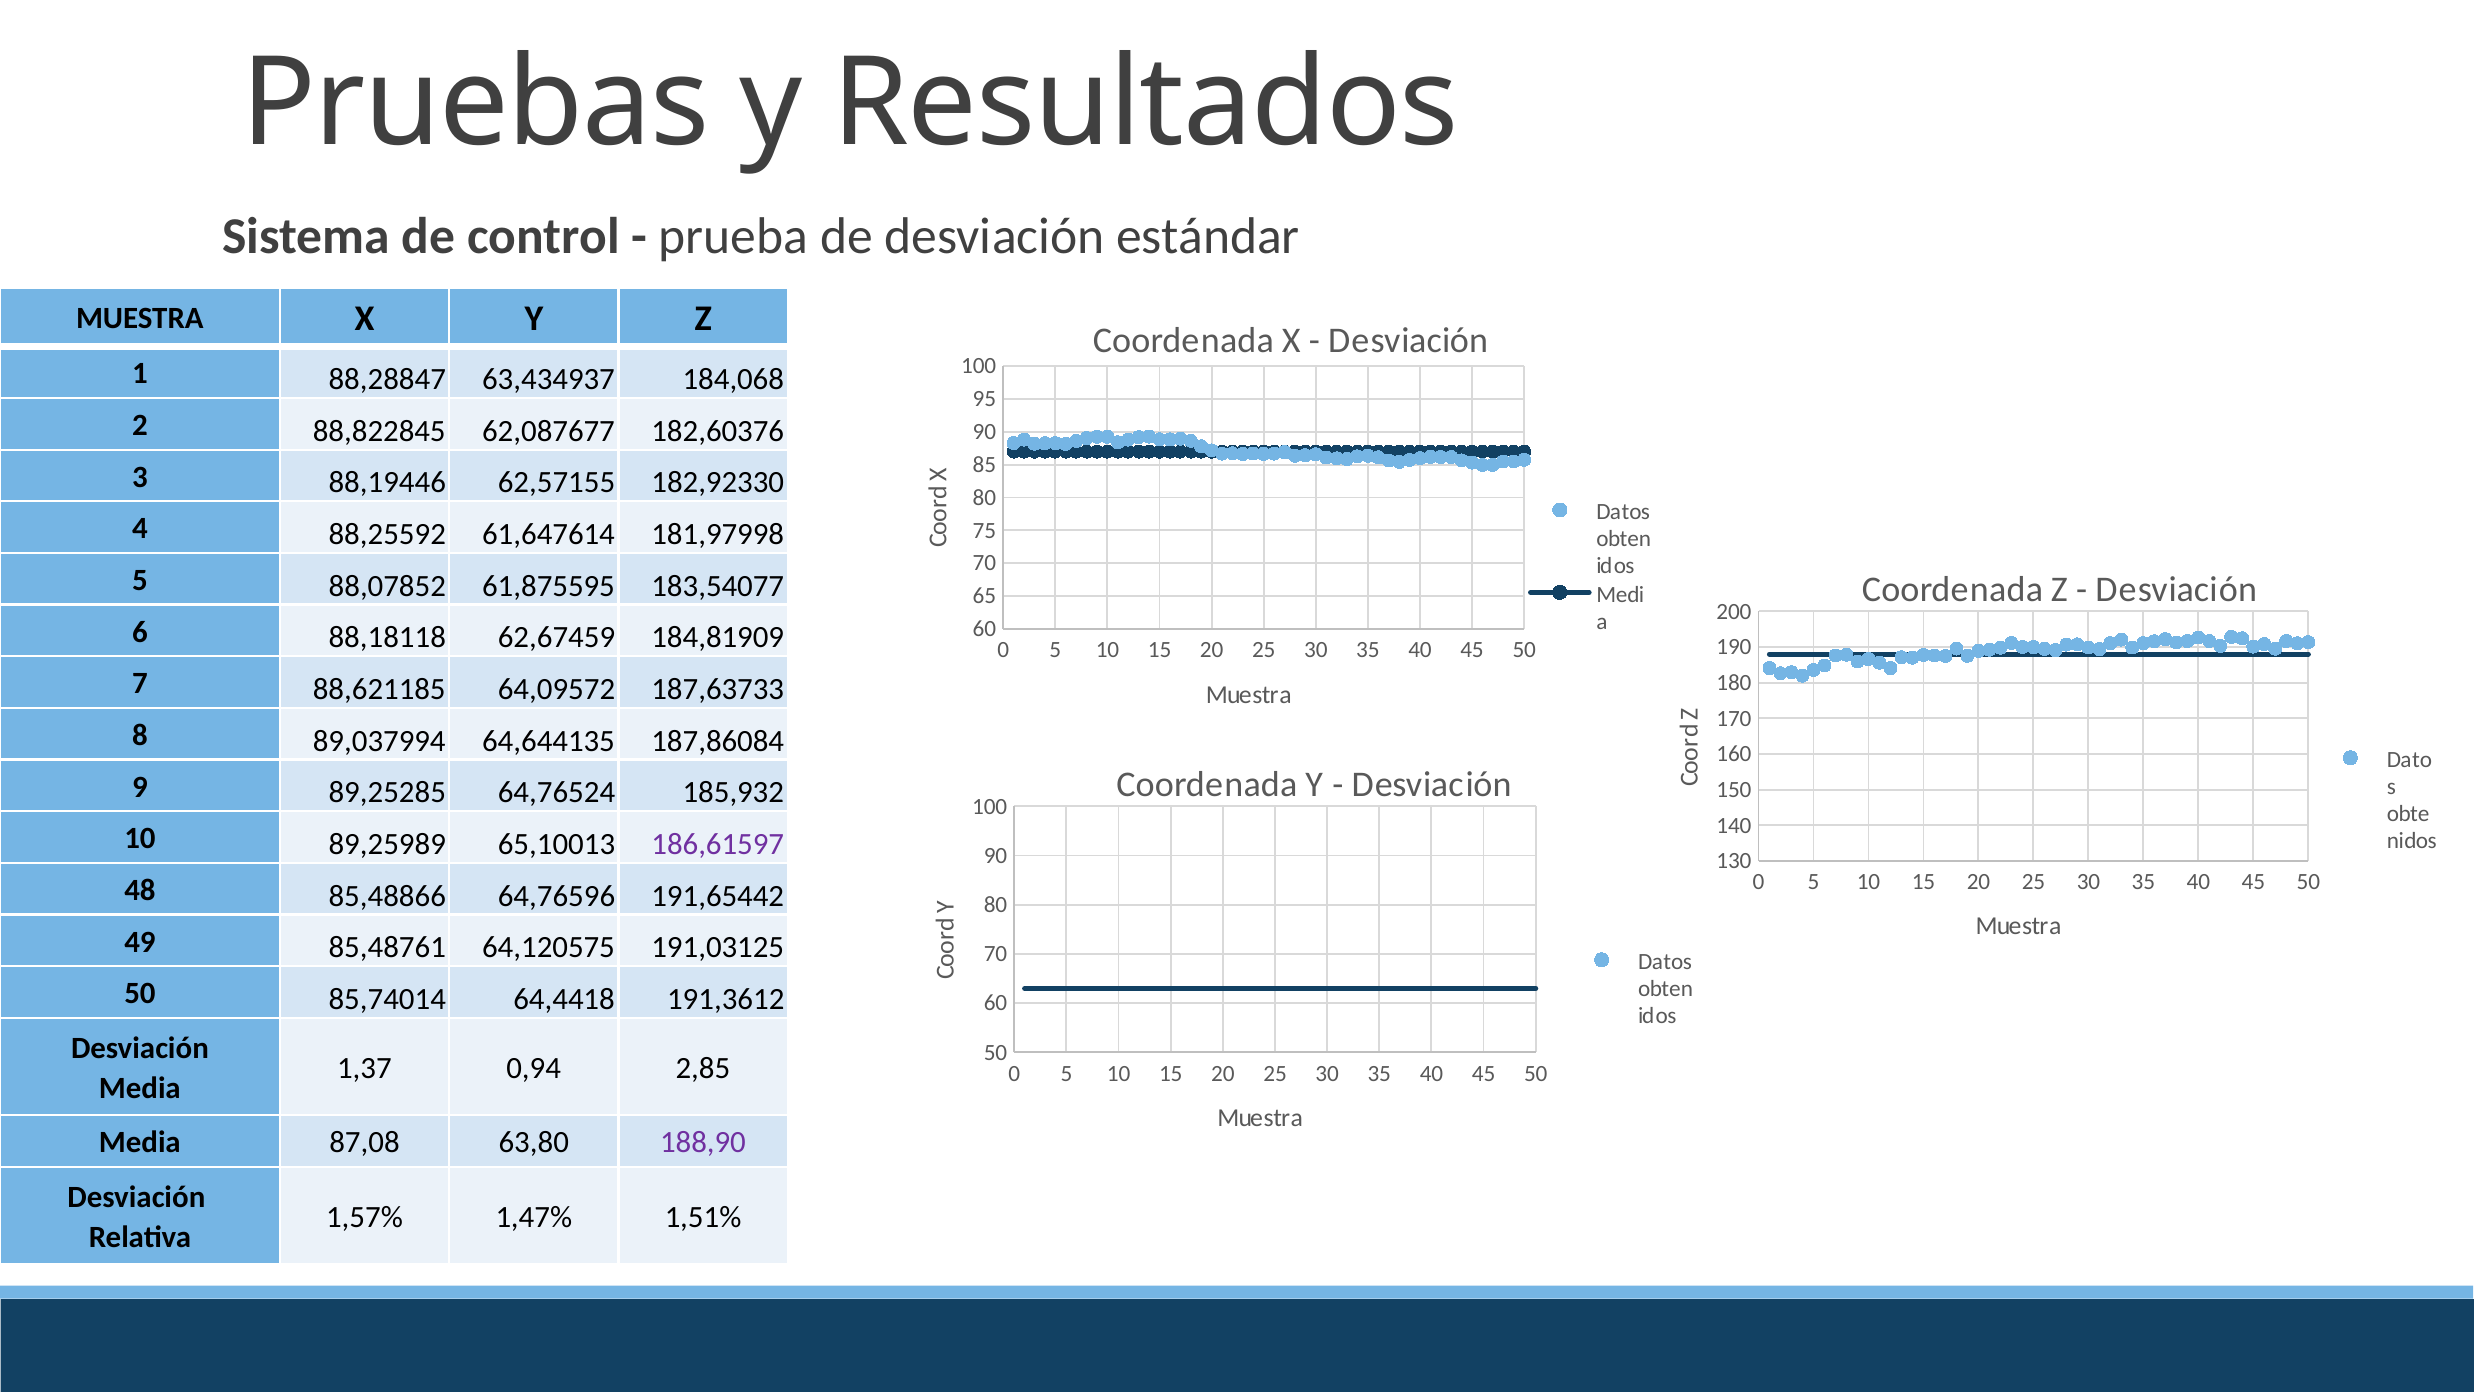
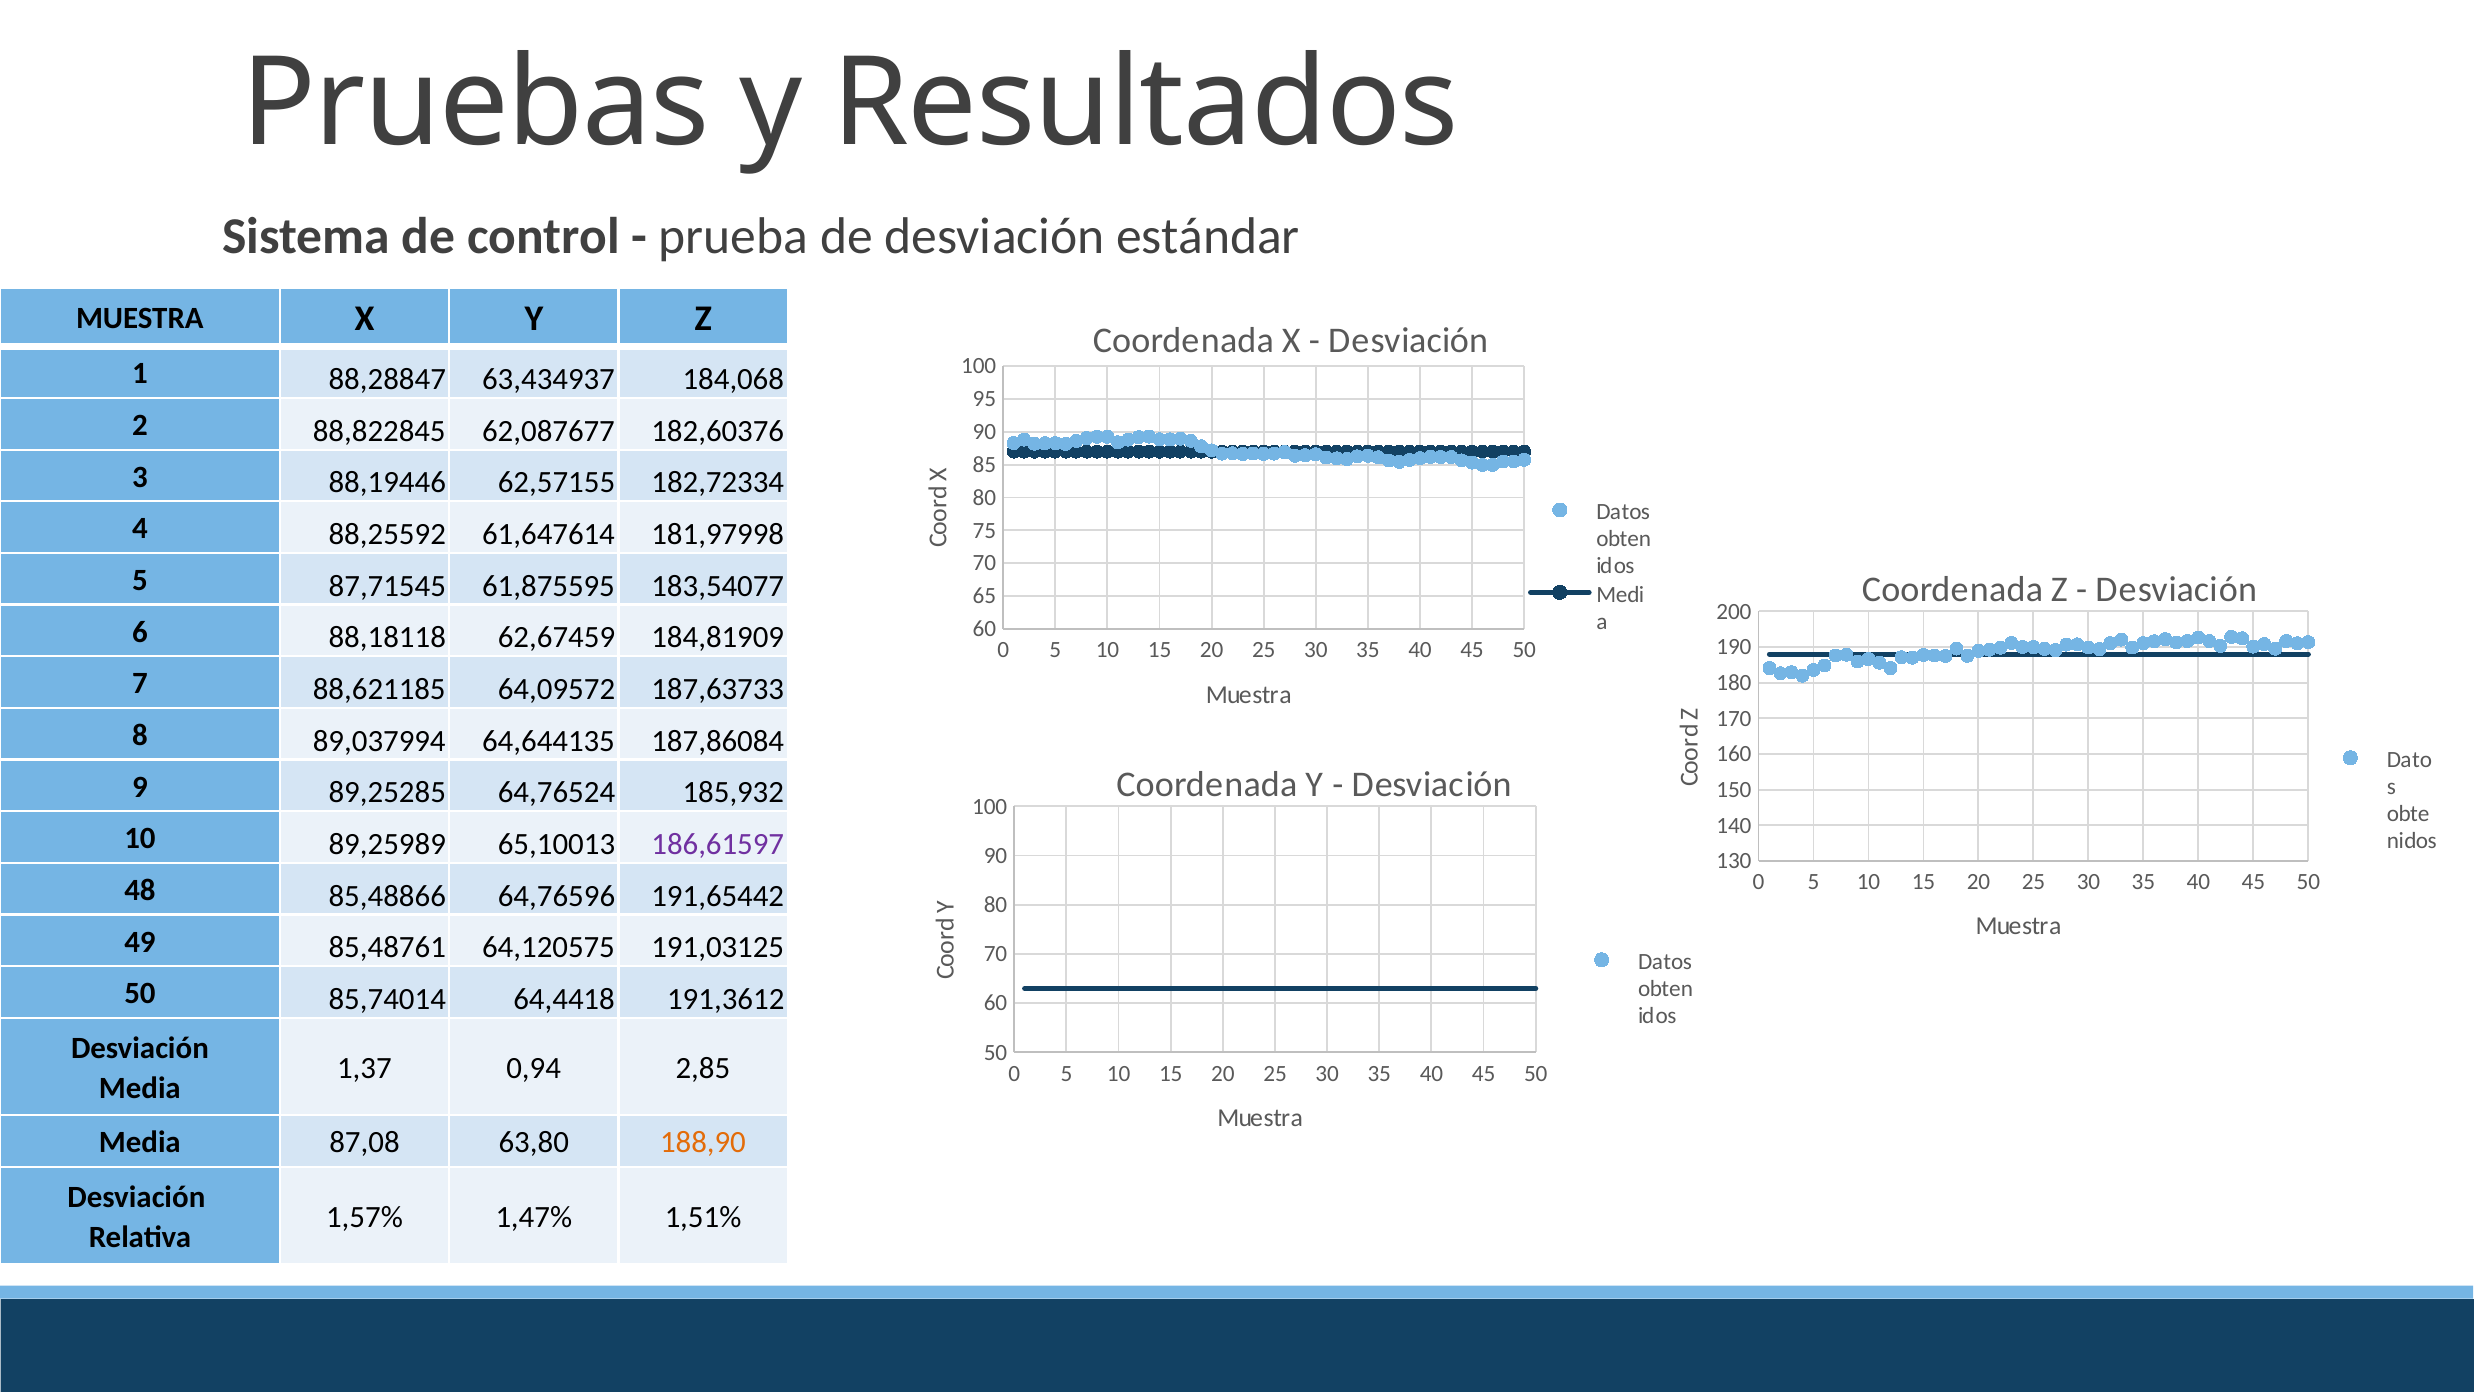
182,92330: 182,92330 -> 182,72334
88,07852: 88,07852 -> 87,71545
188,90 colour: purple -> orange
